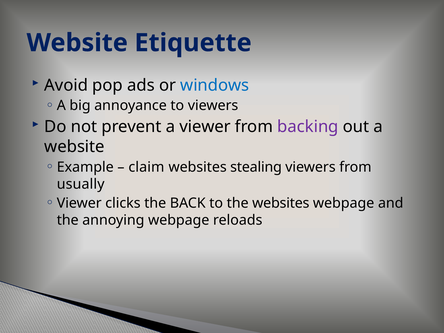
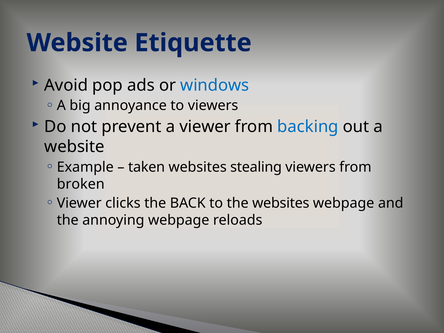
backing colour: purple -> blue
claim: claim -> taken
usually: usually -> broken
